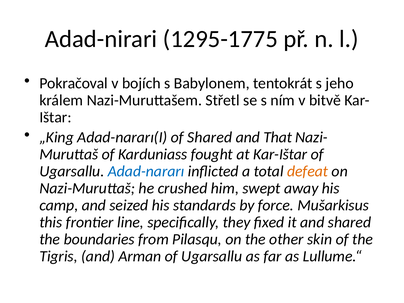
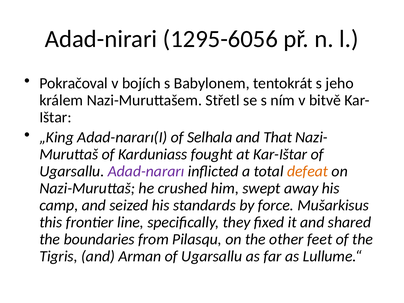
1295-1775: 1295-1775 -> 1295-6056
of Shared: Shared -> Selhala
Adad-nararı colour: blue -> purple
skin: skin -> feet
